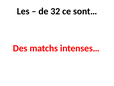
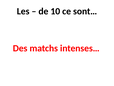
32: 32 -> 10
